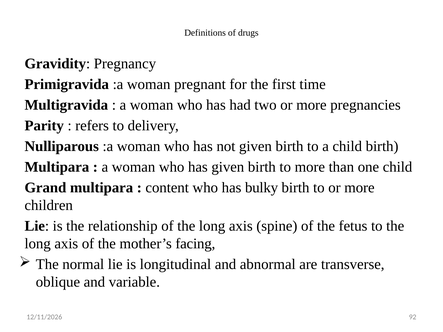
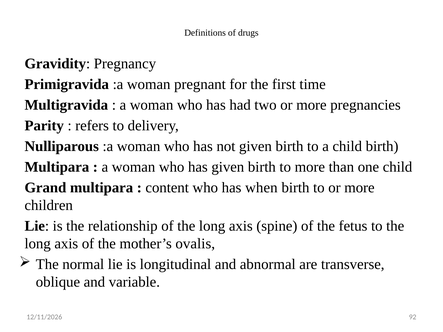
bulky: bulky -> when
facing: facing -> ovalis
